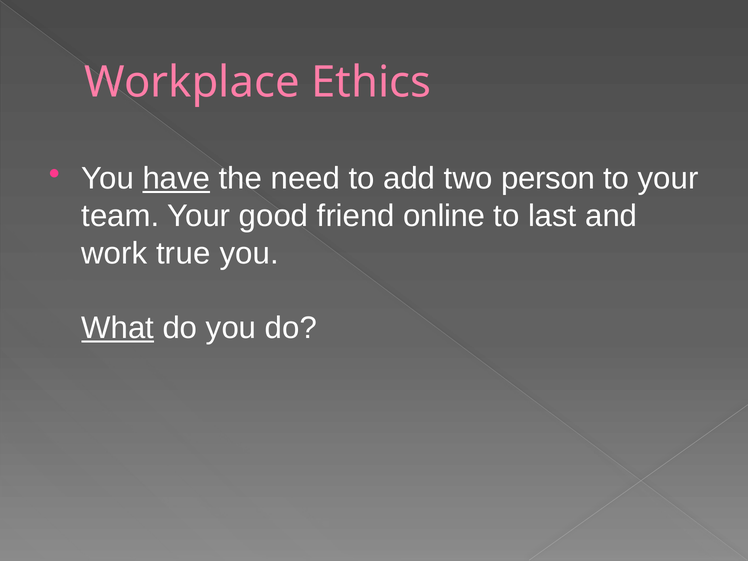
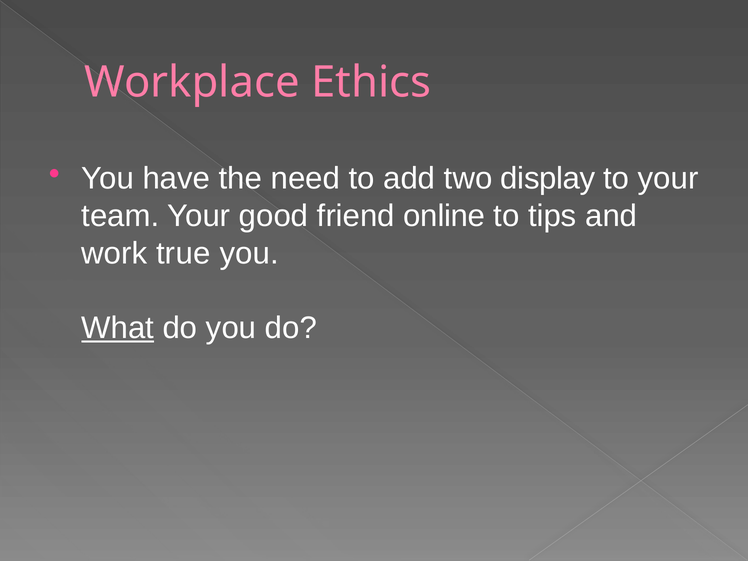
have underline: present -> none
person: person -> display
last: last -> tips
